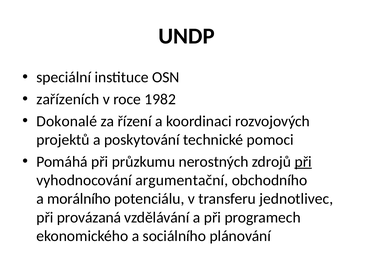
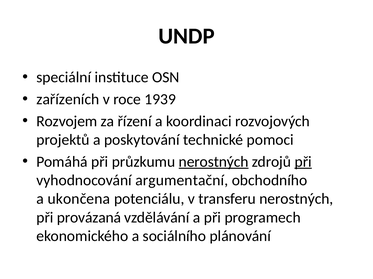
1982: 1982 -> 1939
Dokonalé: Dokonalé -> Rozvojem
nerostných at (214, 162) underline: none -> present
morálního: morálního -> ukončena
transferu jednotlivec: jednotlivec -> nerostných
